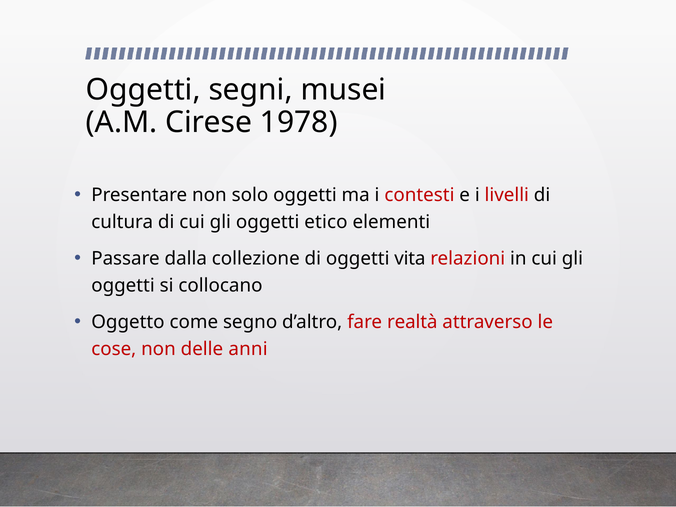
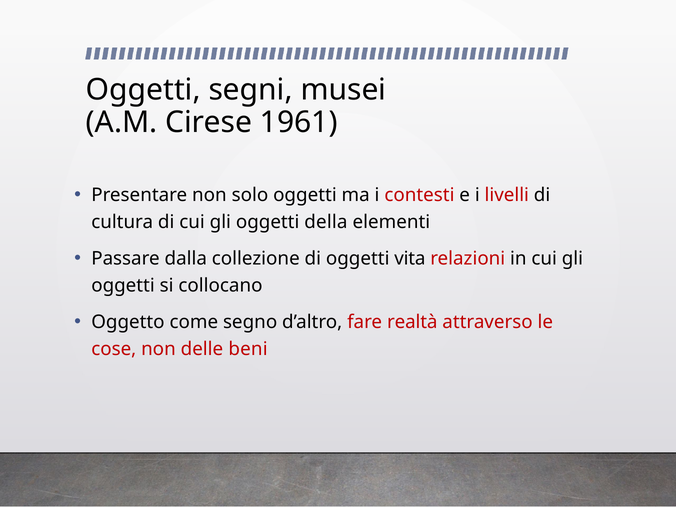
1978: 1978 -> 1961
etico: etico -> della
anni: anni -> beni
